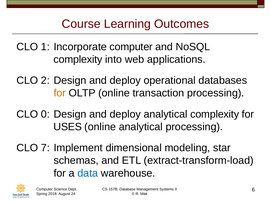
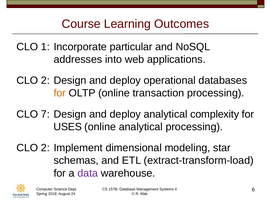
Incorporate computer: computer -> particular
complexity at (78, 59): complexity -> addresses
0: 0 -> 7
7 at (45, 148): 7 -> 2
data colour: blue -> purple
